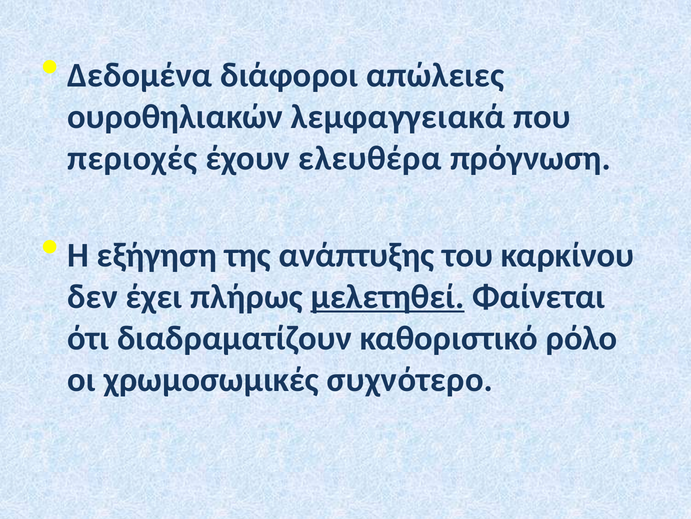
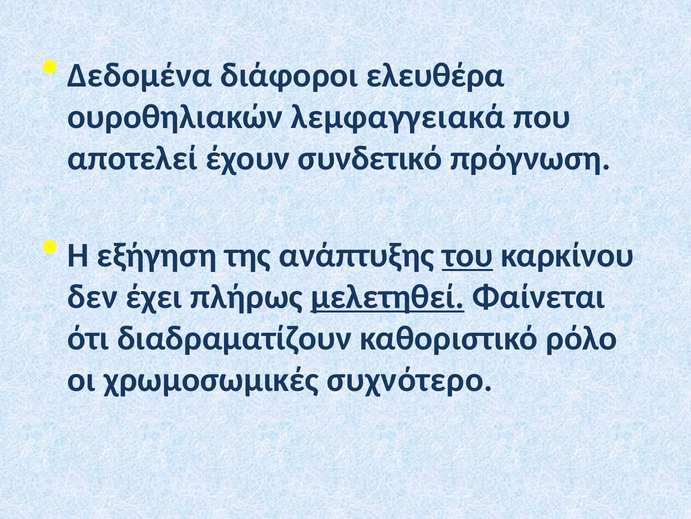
απώλειες: απώλειες -> ελευθέρα
περιοχές: περιοχές -> αποτελεί
ελευθέρα: ελευθέρα -> συνδετικό
του underline: none -> present
